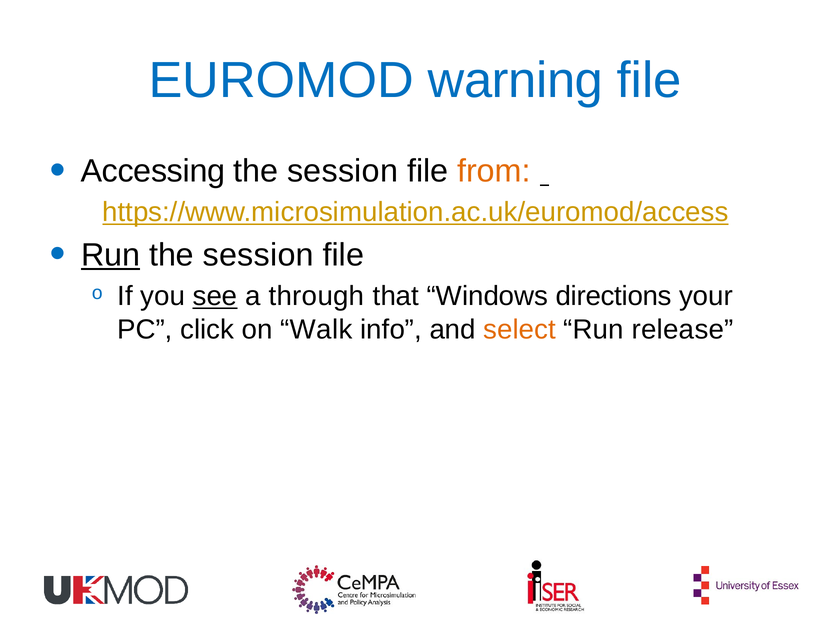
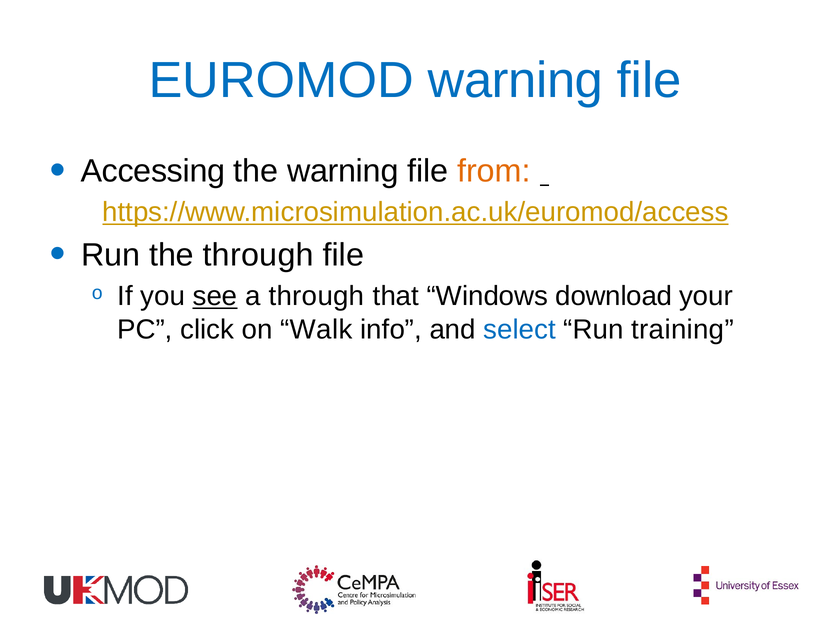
session at (343, 171): session -> warning
Run at (111, 255) underline: present -> none
session at (258, 255): session -> through
directions: directions -> download
select colour: orange -> blue
release: release -> training
